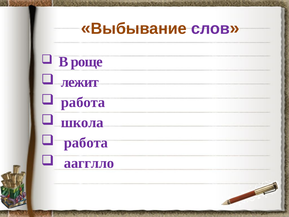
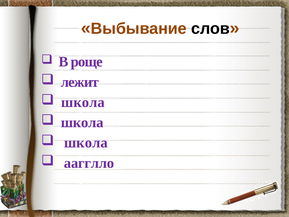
слов colour: purple -> black
работа at (83, 102): работа -> школа
работа at (86, 143): работа -> школа
